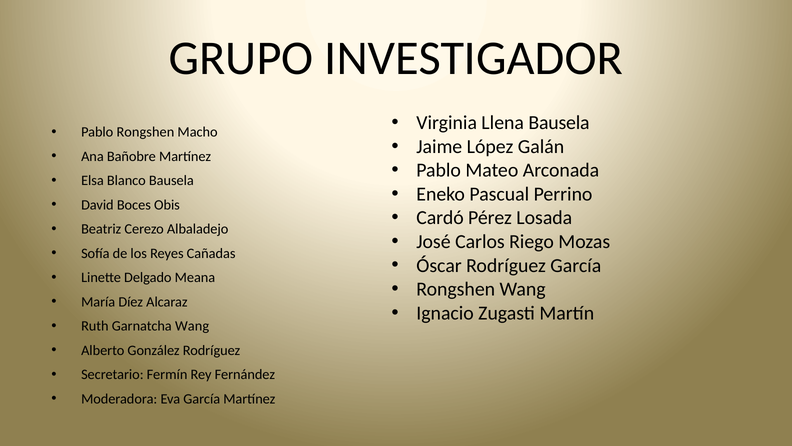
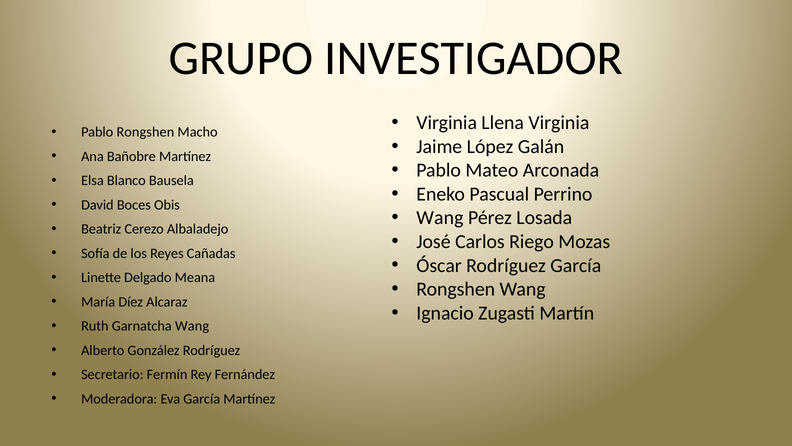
Llena Bausela: Bausela -> Virginia
Cardó at (440, 218): Cardó -> Wang
